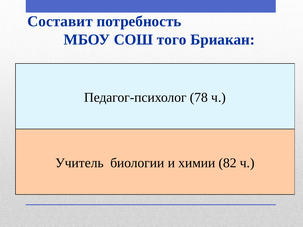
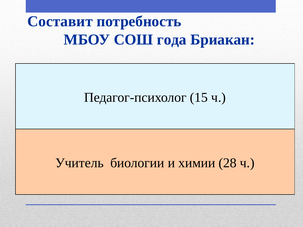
того: того -> года
78: 78 -> 15
82: 82 -> 28
